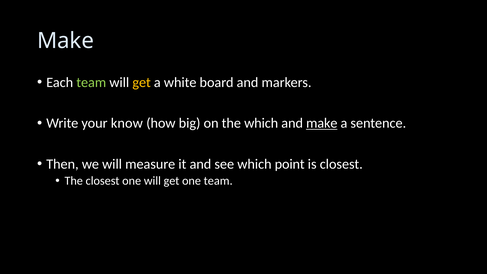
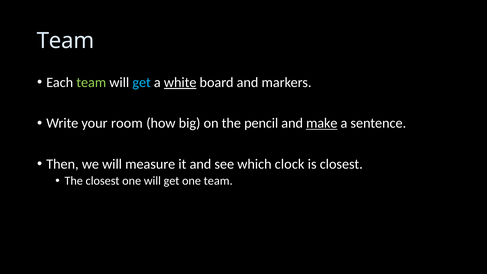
Make at (66, 41): Make -> Team
get at (142, 82) colour: yellow -> light blue
white underline: none -> present
know: know -> room
the which: which -> pencil
point: point -> clock
